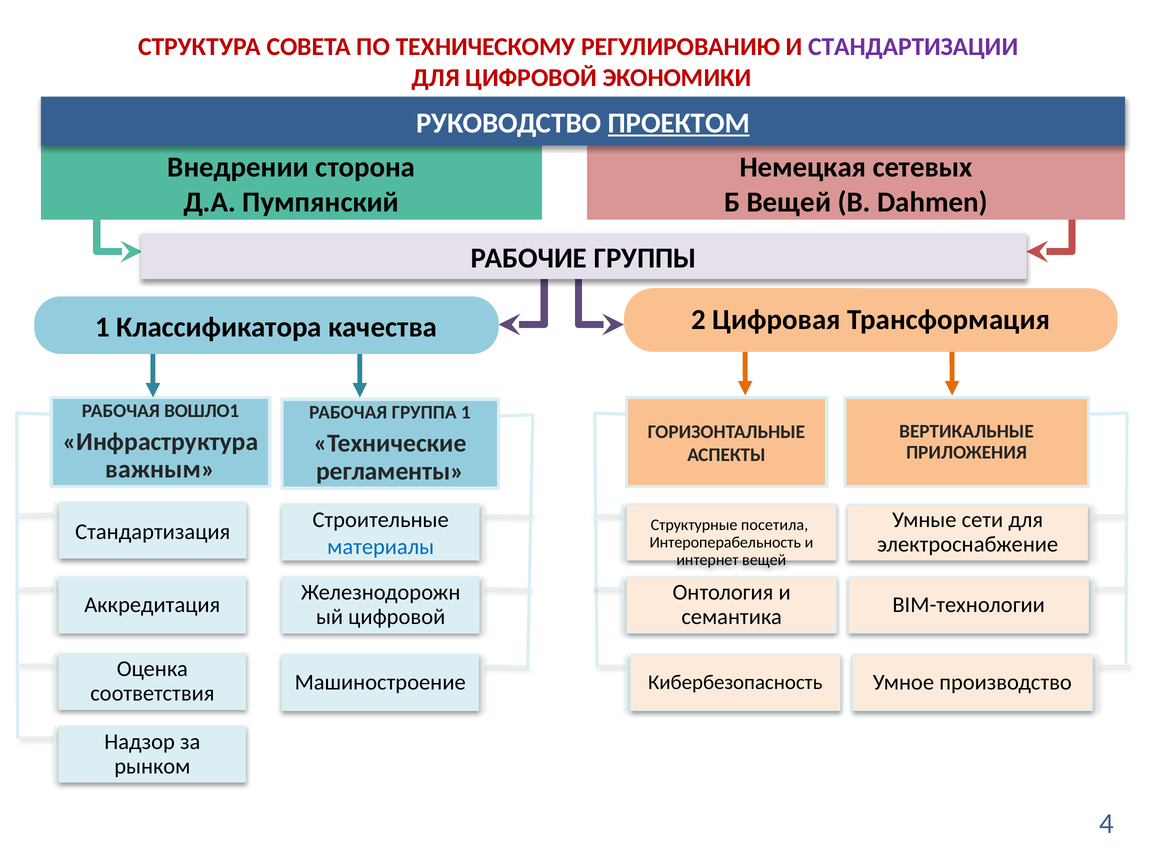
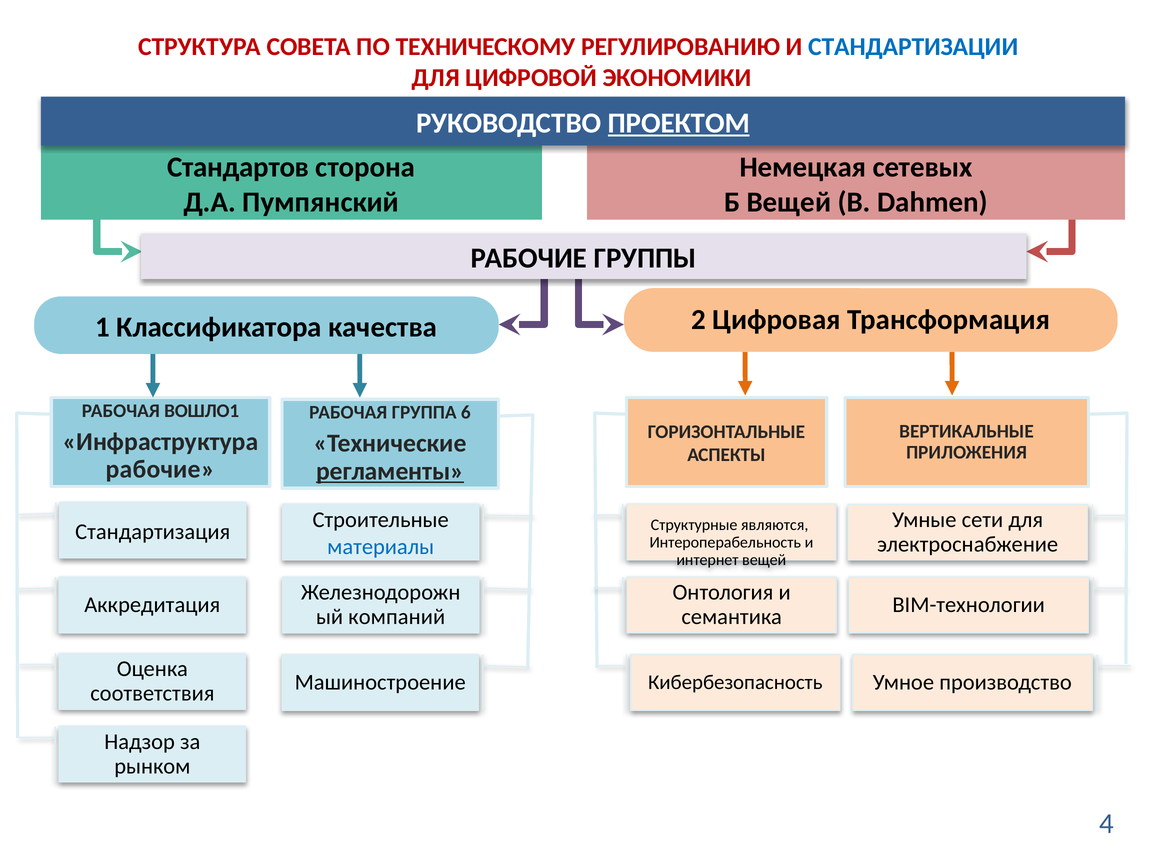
СТАНДАРТИЗАЦИИ colour: purple -> blue
Внедрении: Внедрении -> Стандартов
ГРУППА 1: 1 -> 6
важным at (160, 469): важным -> рабочие
регламенты underline: none -> present
посетила: посетила -> являются
цифровой at (397, 617): цифровой -> компаний
